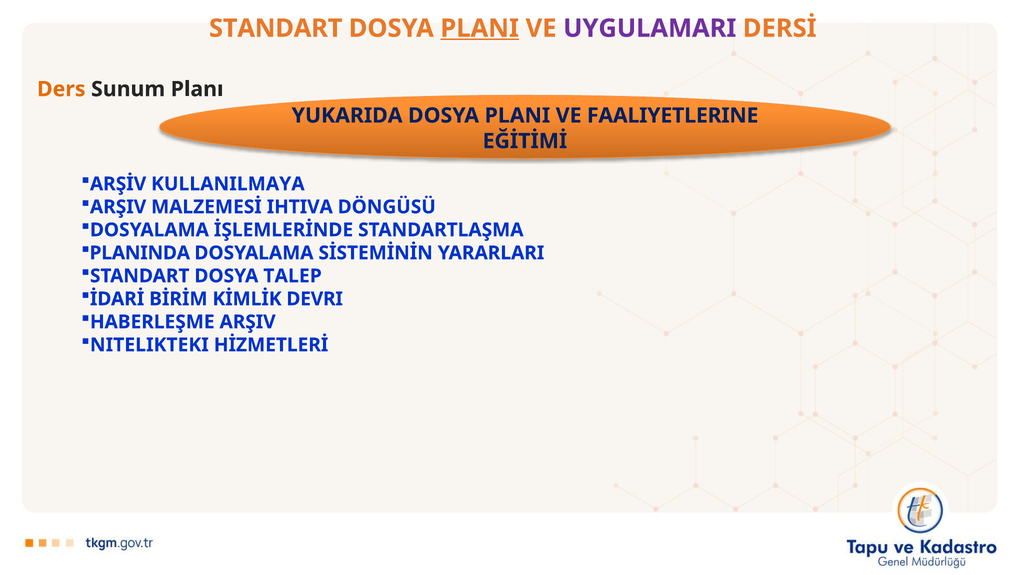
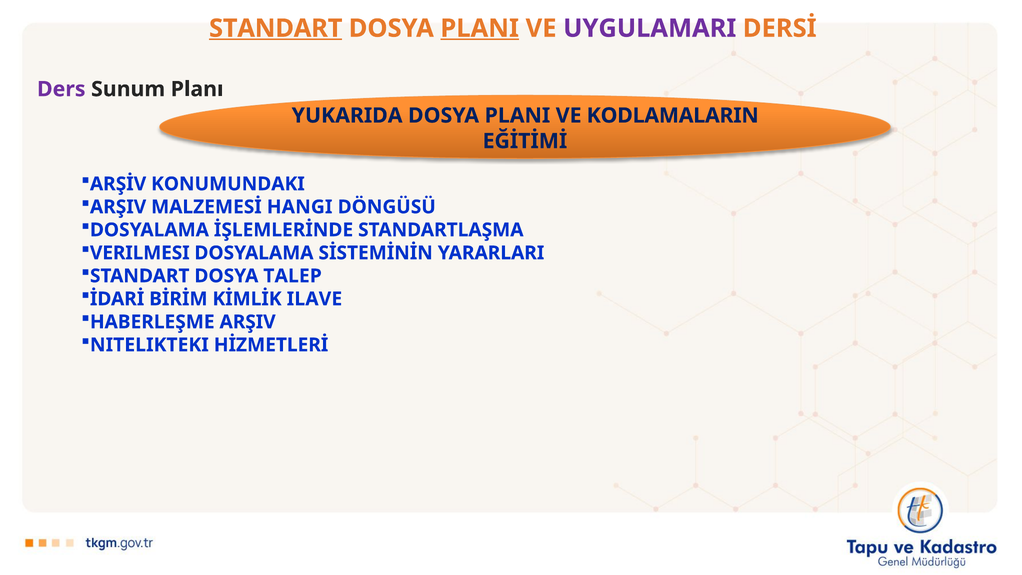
STANDART at (276, 28) underline: none -> present
Ders colour: orange -> purple
FAALIYETLERINE: FAALIYETLERINE -> KODLAMALARIN
KULLANILMAYA: KULLANILMAYA -> KONUMUNDAKI
IHTIVA: IHTIVA -> HANGI
PLANINDA: PLANINDA -> VERILMESI
DEVRI: DEVRI -> ILAVE
